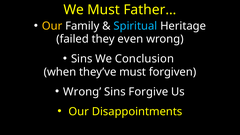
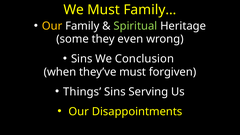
Father…: Father… -> Family…
Spiritual colour: light blue -> light green
failed: failed -> some
Wrong at (82, 92): Wrong -> Things
Forgive: Forgive -> Serving
